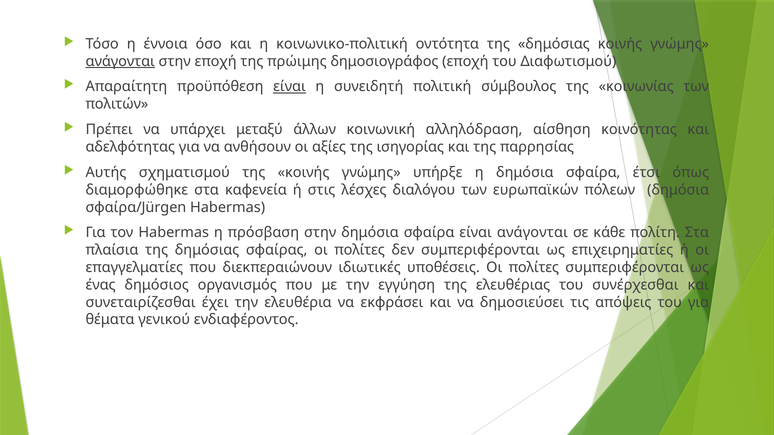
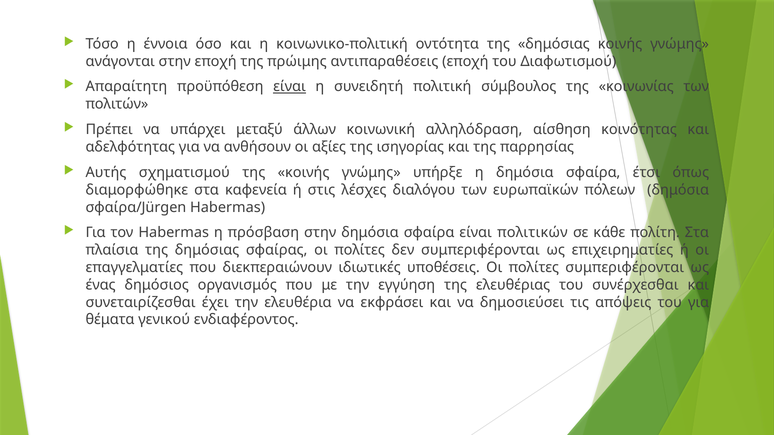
ανάγονται at (120, 61) underline: present -> none
δημοσιογράφος: δημοσιογράφος -> αντιπαραθέσεις
είναι ανάγονται: ανάγονται -> πολιτικών
